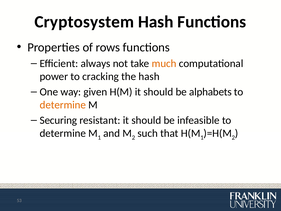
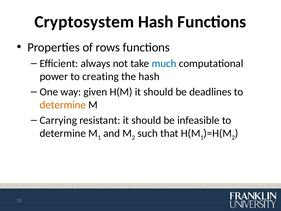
much colour: orange -> blue
cracking: cracking -> creating
alphabets: alphabets -> deadlines
Securing: Securing -> Carrying
